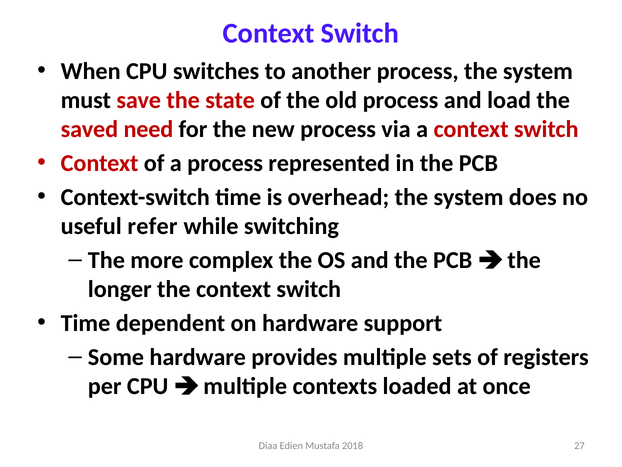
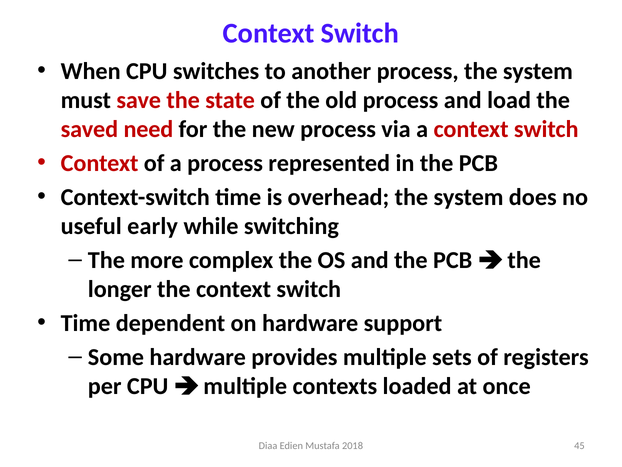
refer: refer -> early
27: 27 -> 45
